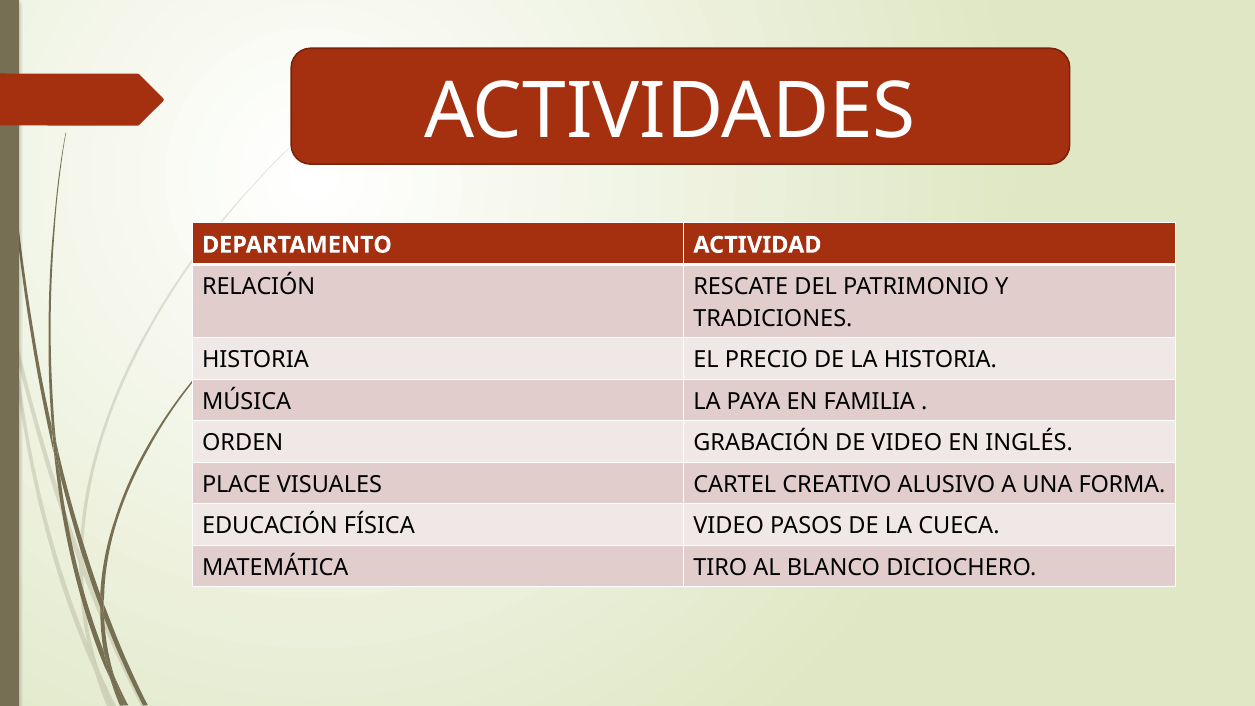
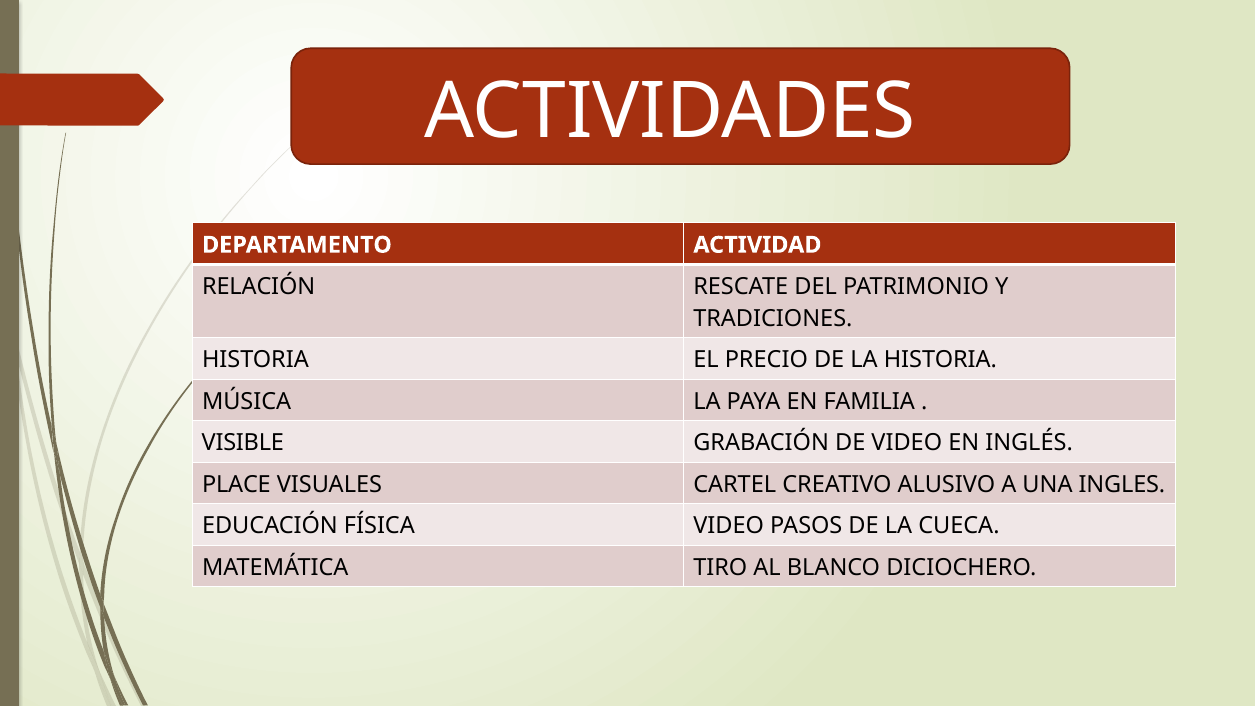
ORDEN: ORDEN -> VISIBLE
FORMA: FORMA -> INGLES
